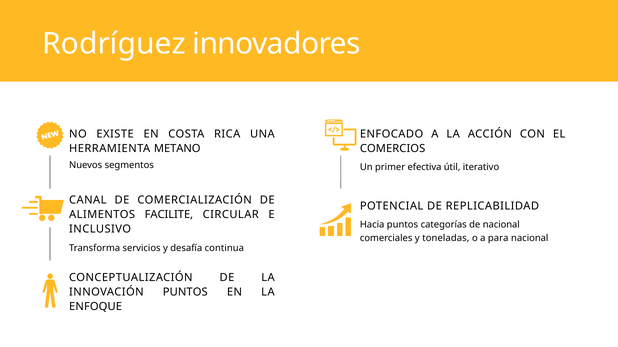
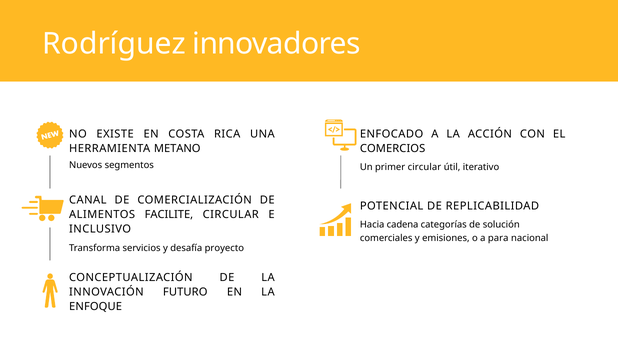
primer efectiva: efectiva -> circular
Hacia puntos: puntos -> cadena
de nacional: nacional -> solución
toneladas: toneladas -> emisiones
continua: continua -> proyecto
INNOVACIÓN PUNTOS: PUNTOS -> FUTURO
